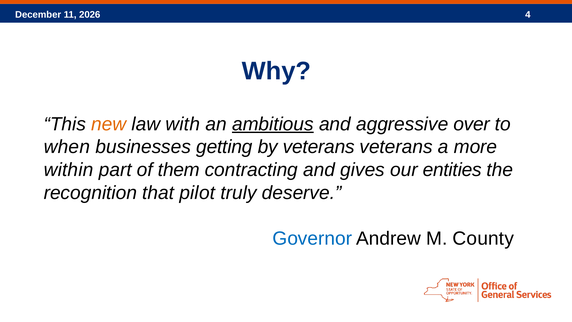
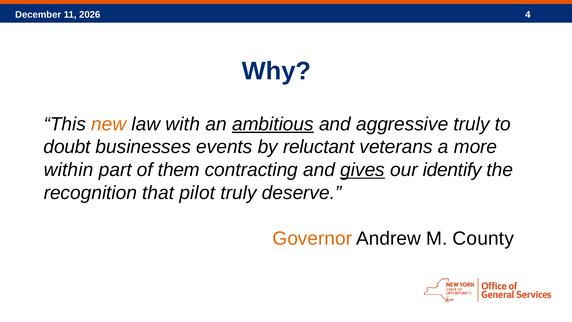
aggressive over: over -> truly
when: when -> doubt
getting: getting -> events
by veterans: veterans -> reluctant
gives underline: none -> present
entities: entities -> identify
Governor colour: blue -> orange
